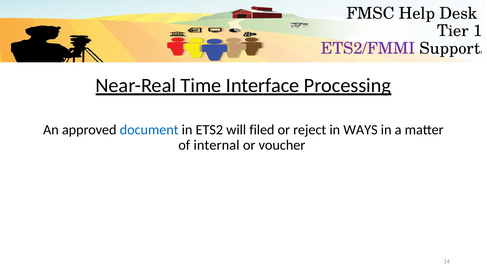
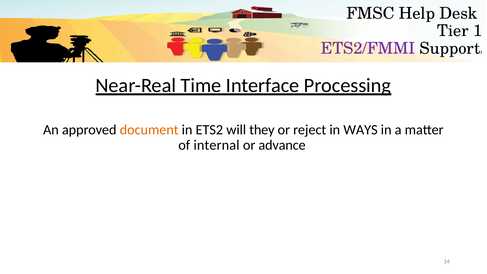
document colour: blue -> orange
filed: filed -> they
voucher: voucher -> advance
